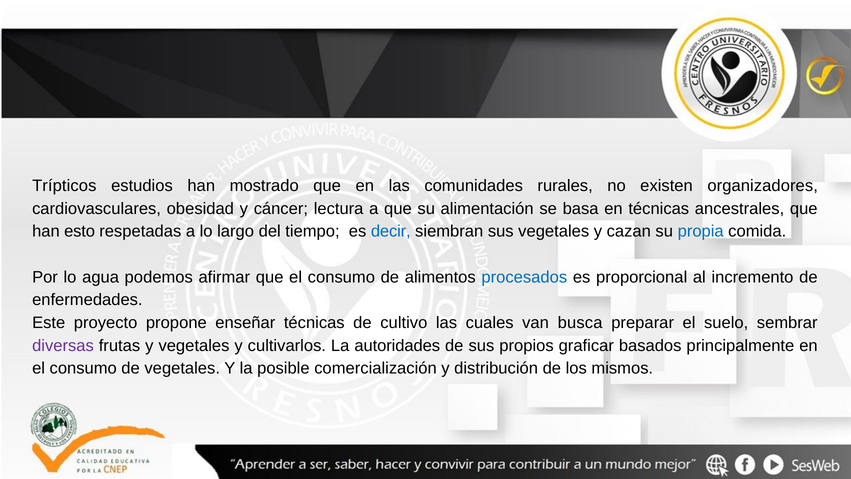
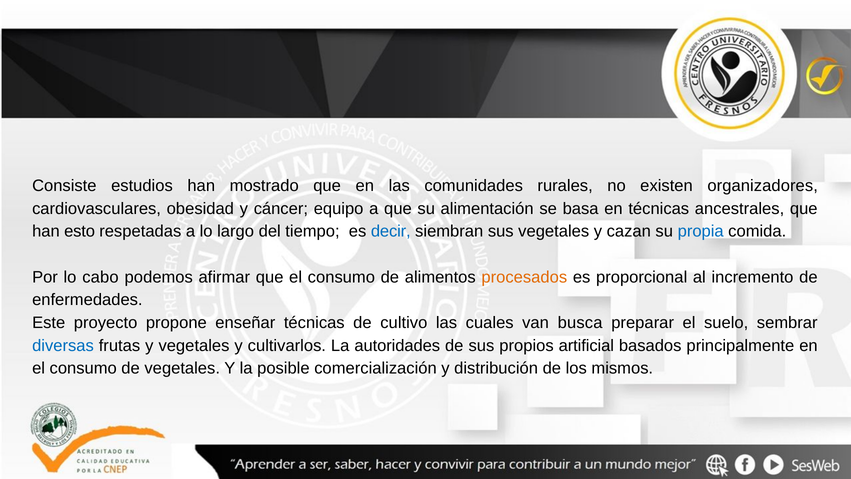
Trípticos: Trípticos -> Consiste
lectura: lectura -> equipo
agua: agua -> cabo
procesados colour: blue -> orange
diversas colour: purple -> blue
graficar: graficar -> artificial
